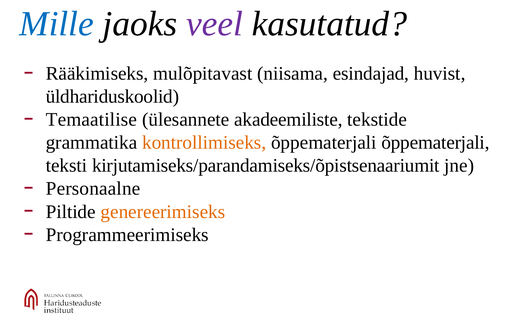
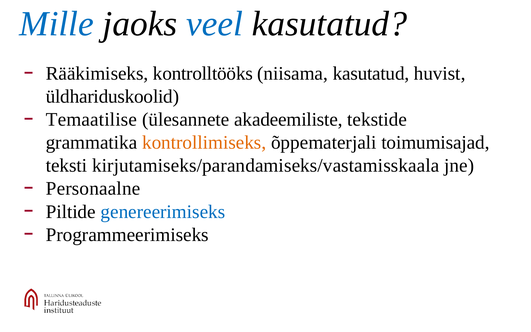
veel colour: purple -> blue
mulõpitavast: mulõpitavast -> kontrolltööks
niisama esindajad: esindajad -> kasutatud
õppematerjali õppematerjali: õppematerjali -> toimumisajad
kirjutamiseks/parandamiseks/õpistsenaariumit: kirjutamiseks/parandamiseks/õpistsenaariumit -> kirjutamiseks/parandamiseks/vastamisskaala
genereerimiseks colour: orange -> blue
